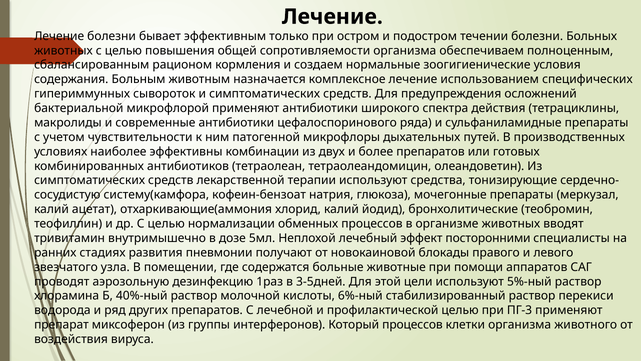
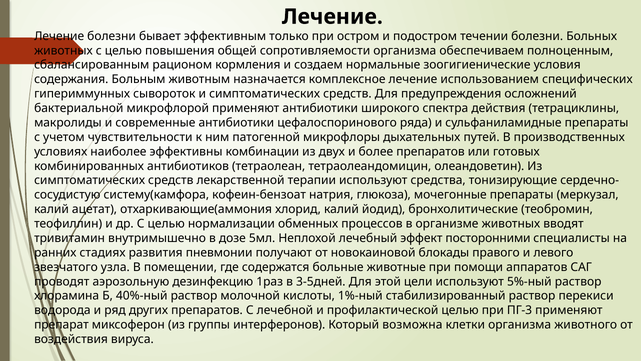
6%-ный: 6%-ный -> 1%-ный
Который процессов: процессов -> возможна
